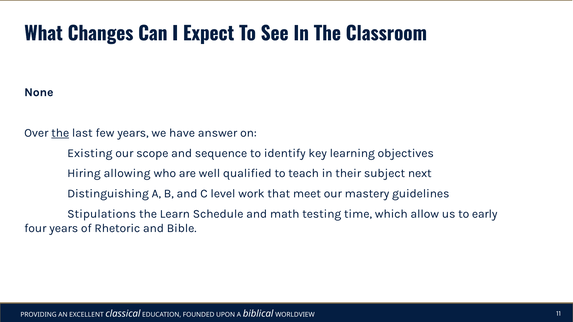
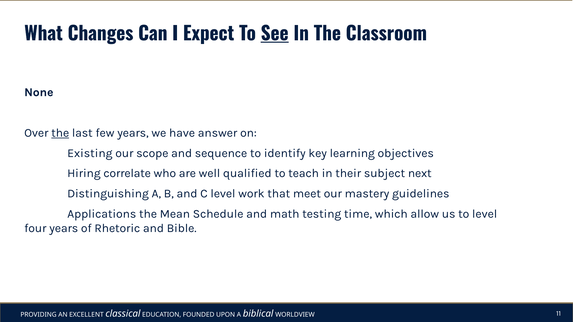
See underline: none -> present
allowing: allowing -> correlate
Stipulations: Stipulations -> Applications
Learn: Learn -> Mean
to early: early -> level
